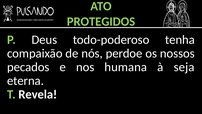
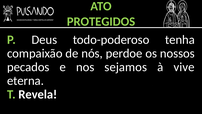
humana: humana -> sejamos
seja: seja -> vive
